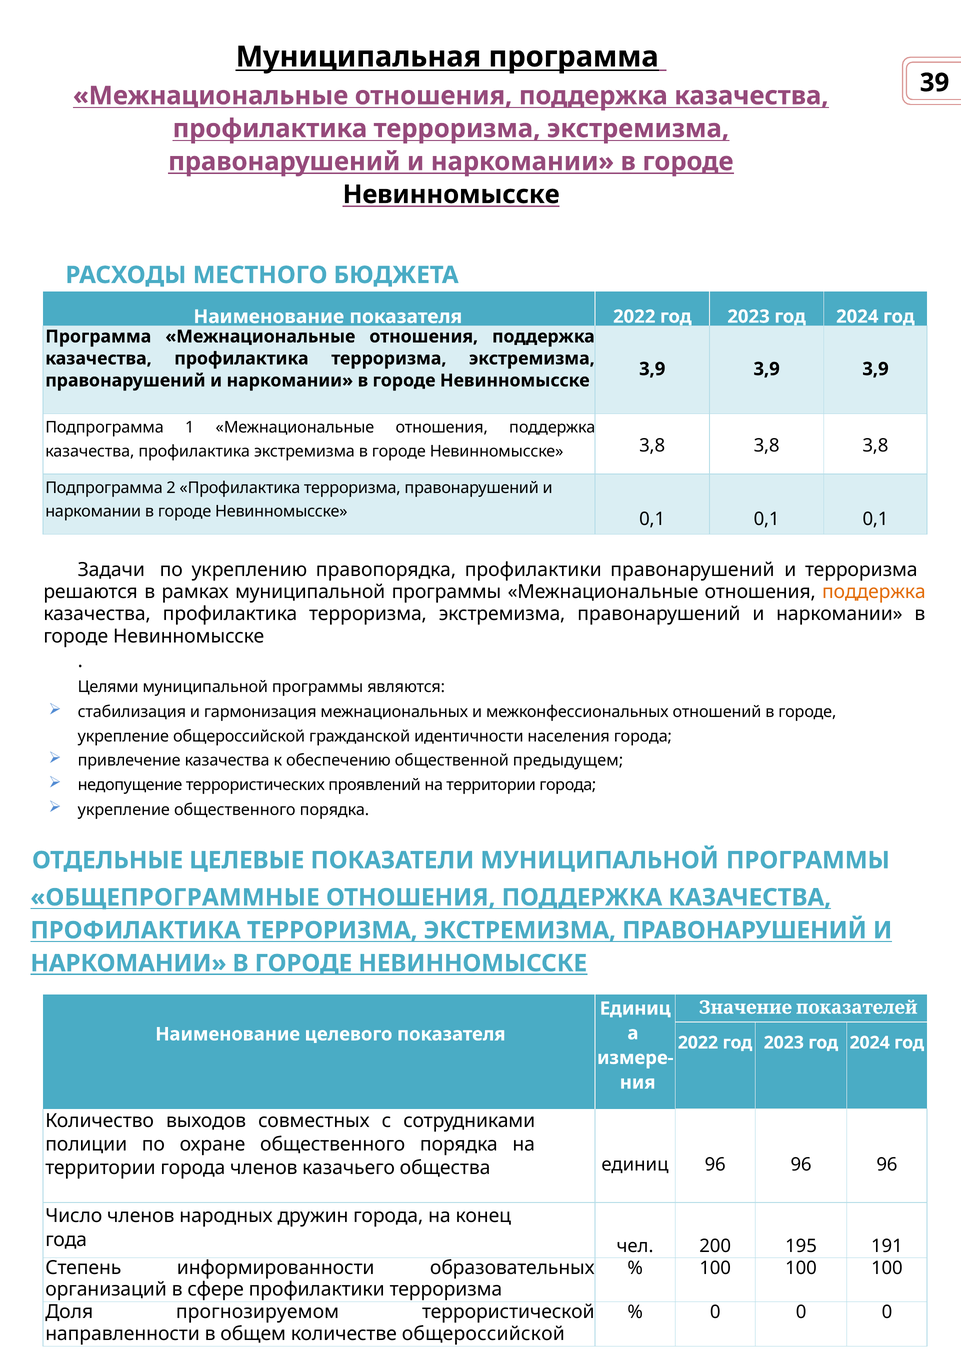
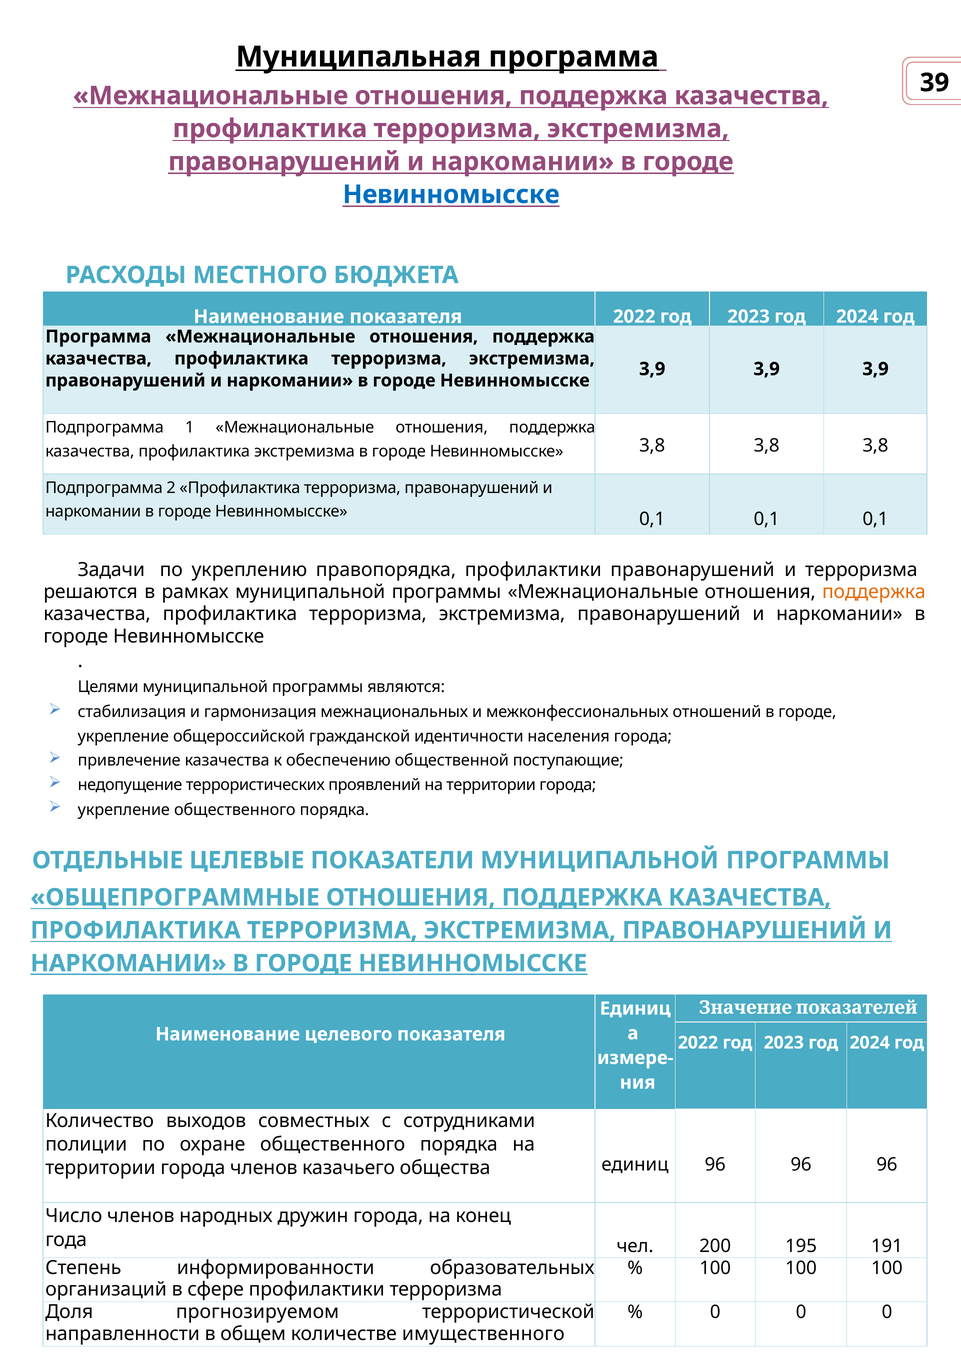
Невинномысске at (451, 195) colour: black -> blue
предыдущем: предыдущем -> поступающие
количестве общероссийской: общероссийской -> имущественного
